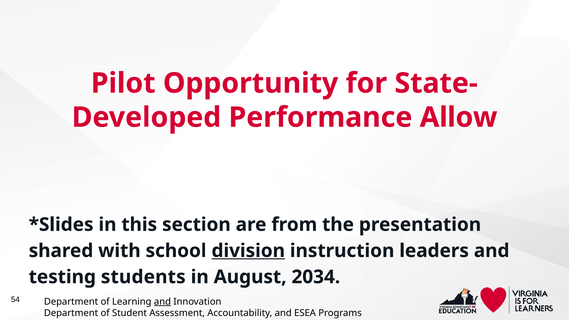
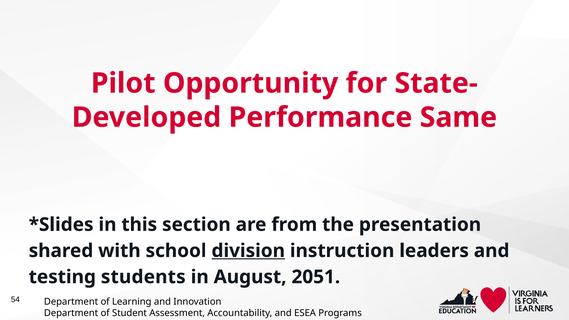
Allow: Allow -> Same
2034: 2034 -> 2051
and at (162, 302) underline: present -> none
